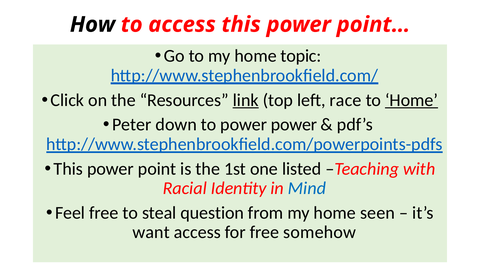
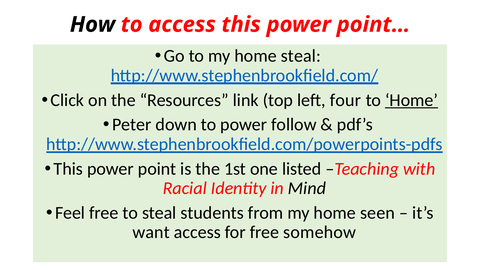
home topic: topic -> steal
link underline: present -> none
race: race -> four
power power: power -> follow
Mind colour: blue -> black
question: question -> students
